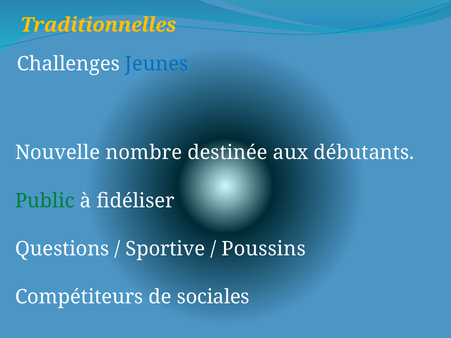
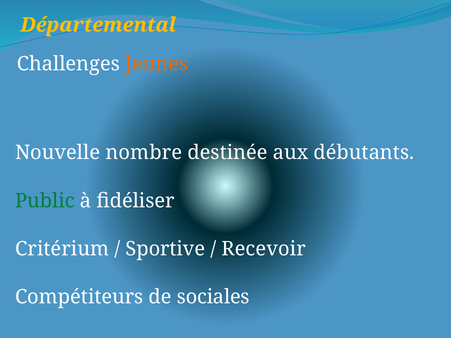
Traditionnelles: Traditionnelles -> Départemental
Jeunes colour: blue -> orange
Questions: Questions -> Critérium
Poussins: Poussins -> Recevoir
